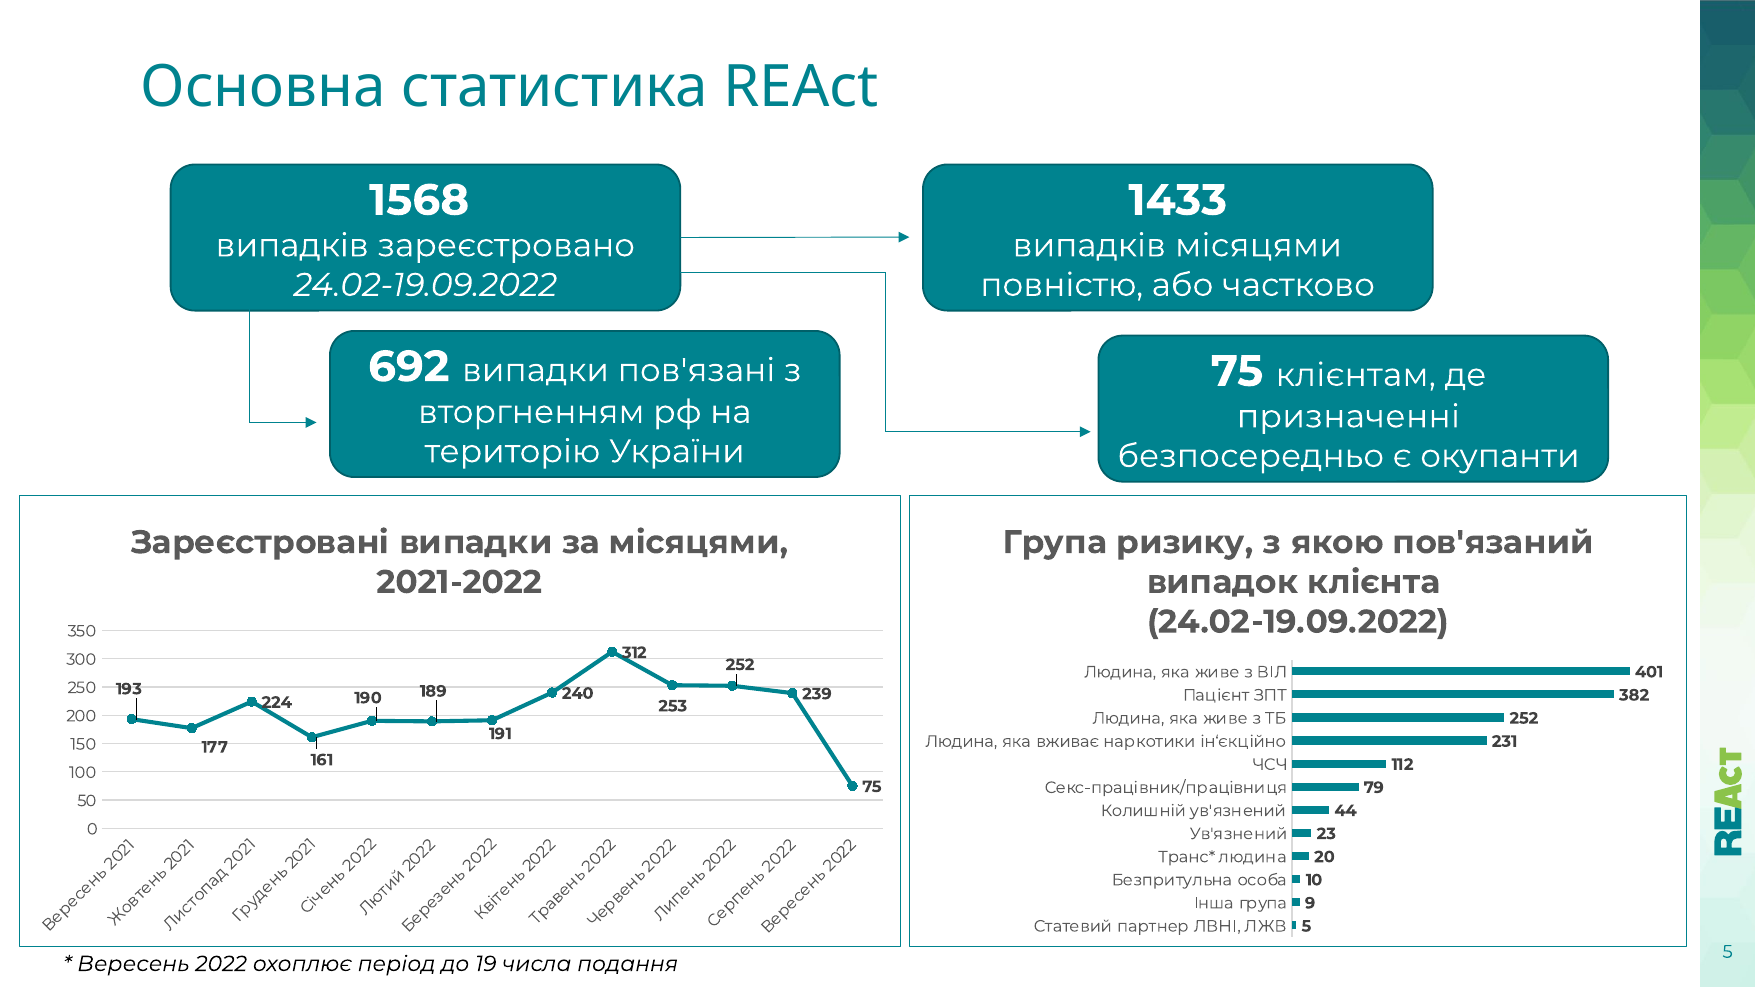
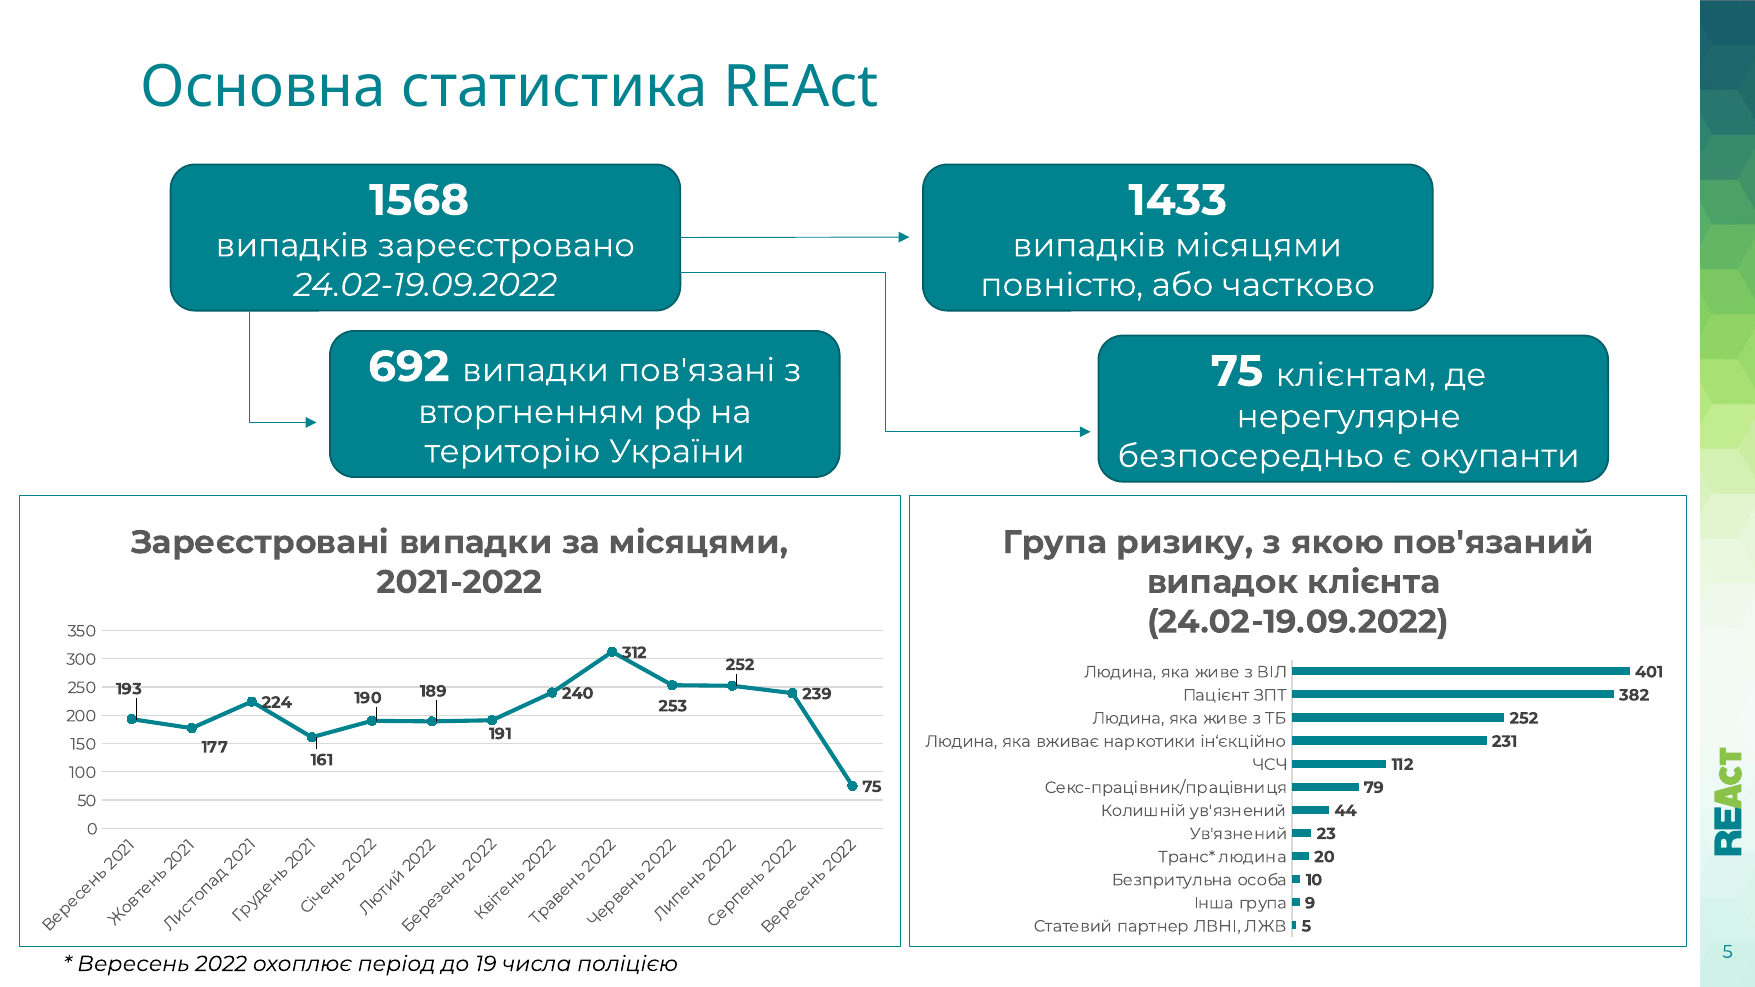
призначенні: призначенні -> нерегулярне
подання: подання -> поліцією
